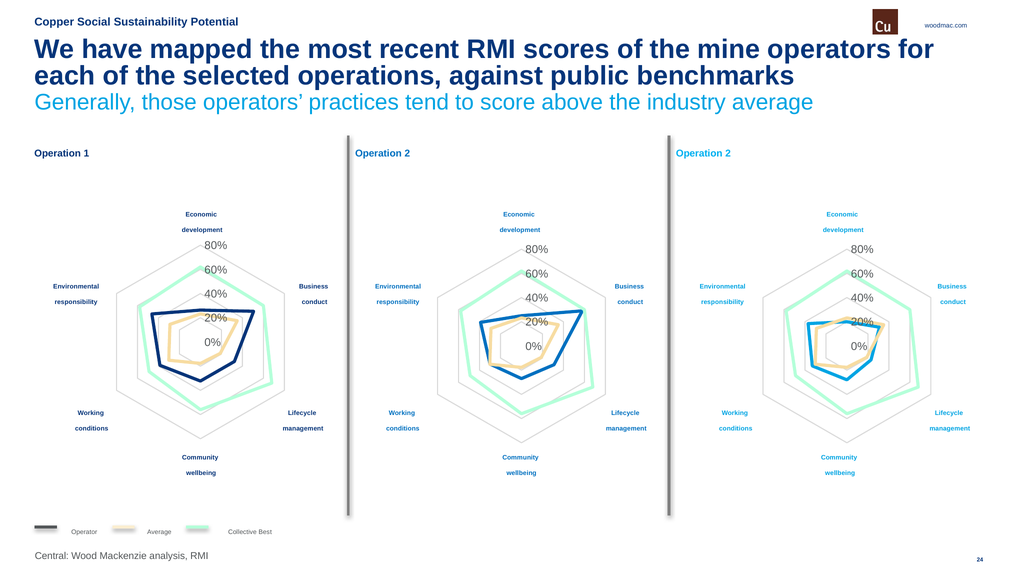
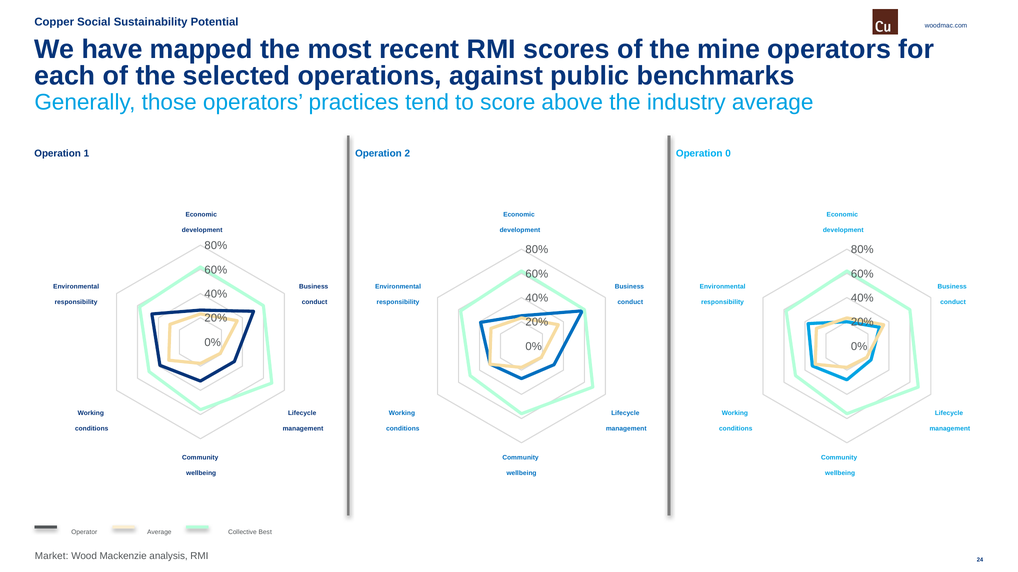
2 Operation 2: 2 -> 0
Central: Central -> Market
